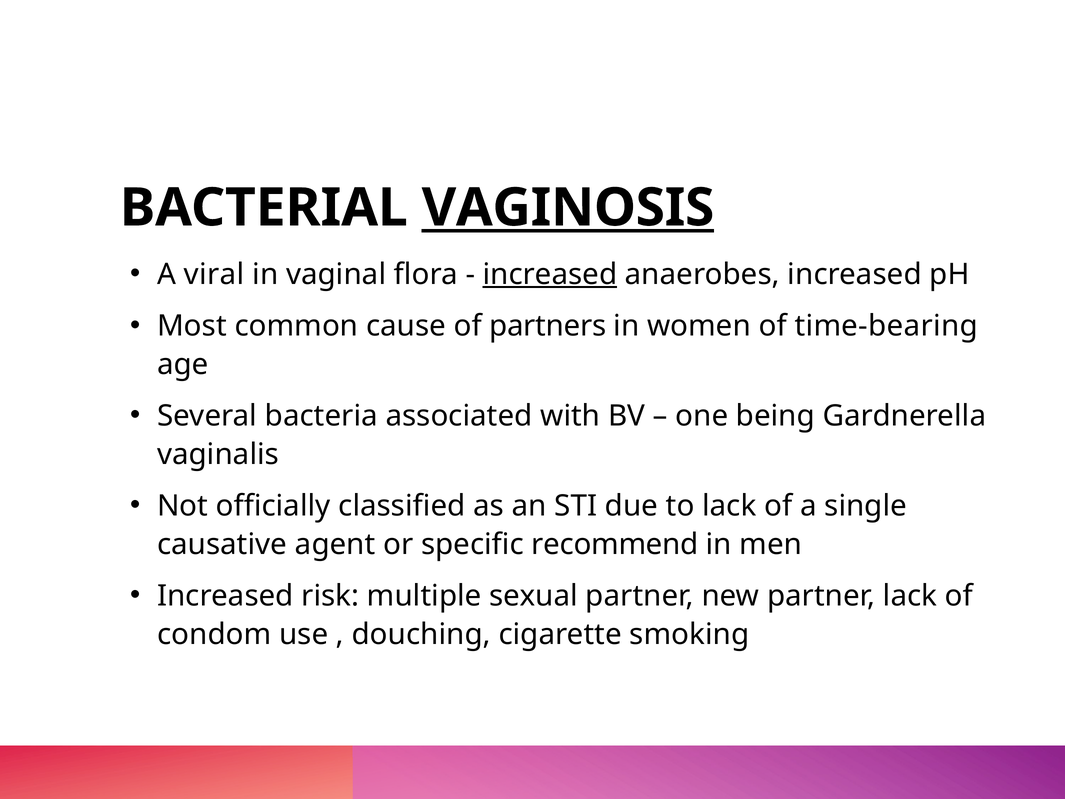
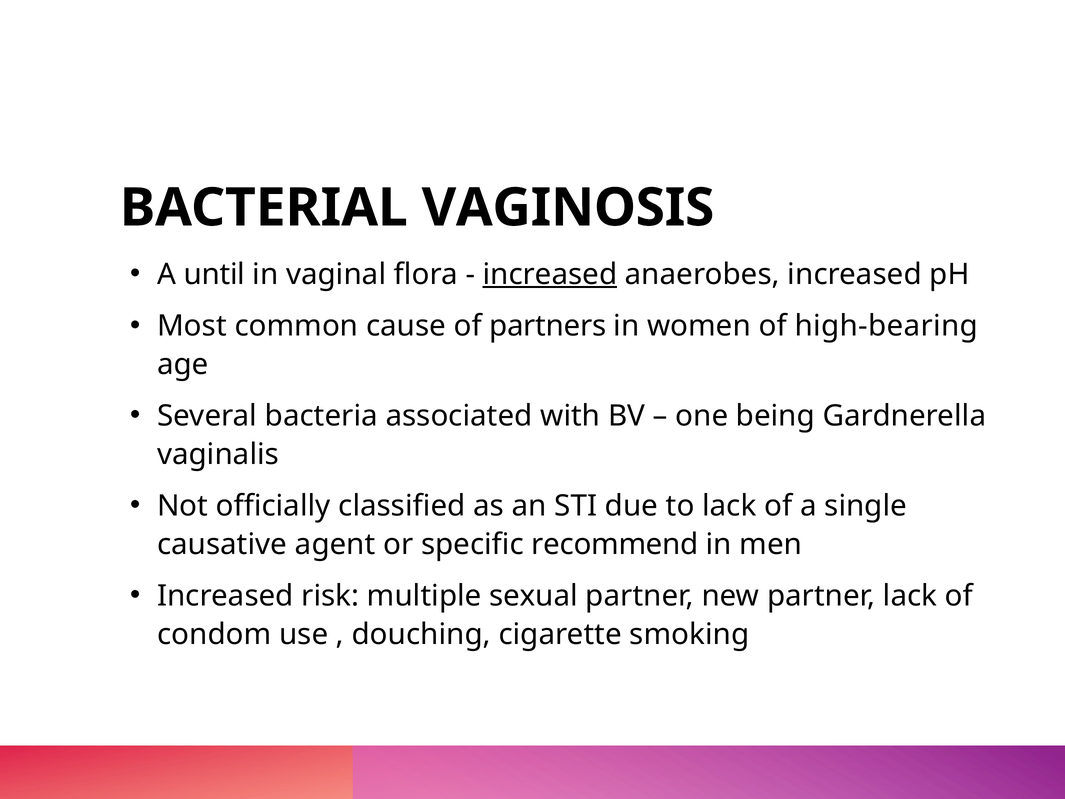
VAGINOSIS underline: present -> none
viral: viral -> until
time-bearing: time-bearing -> high-bearing
